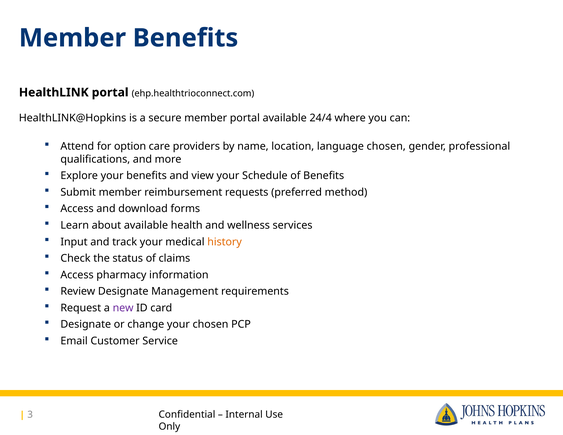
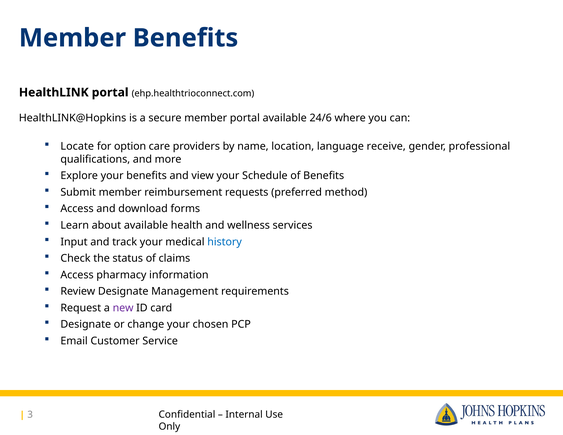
24/4: 24/4 -> 24/6
Attend: Attend -> Locate
language chosen: chosen -> receive
history colour: orange -> blue
